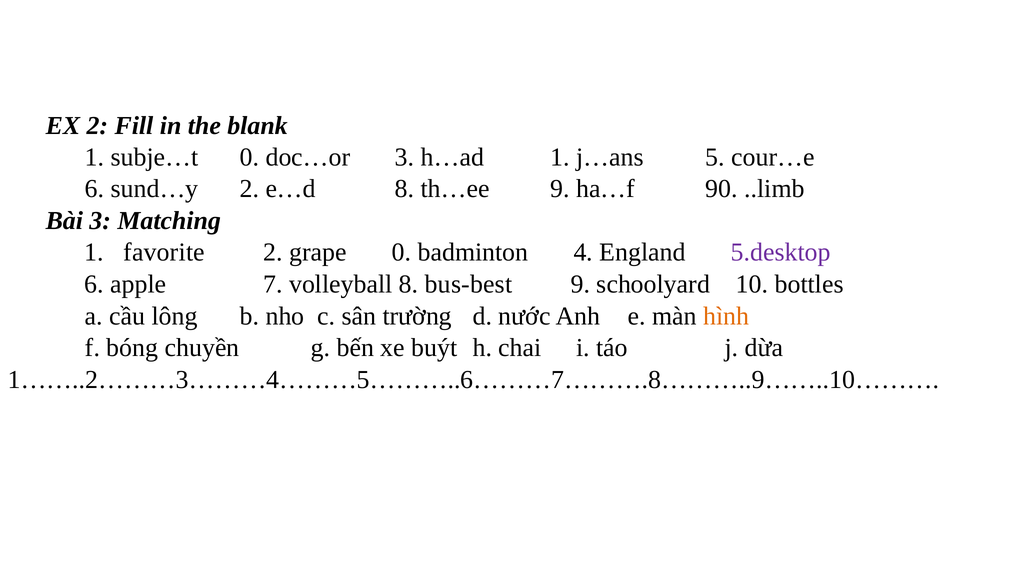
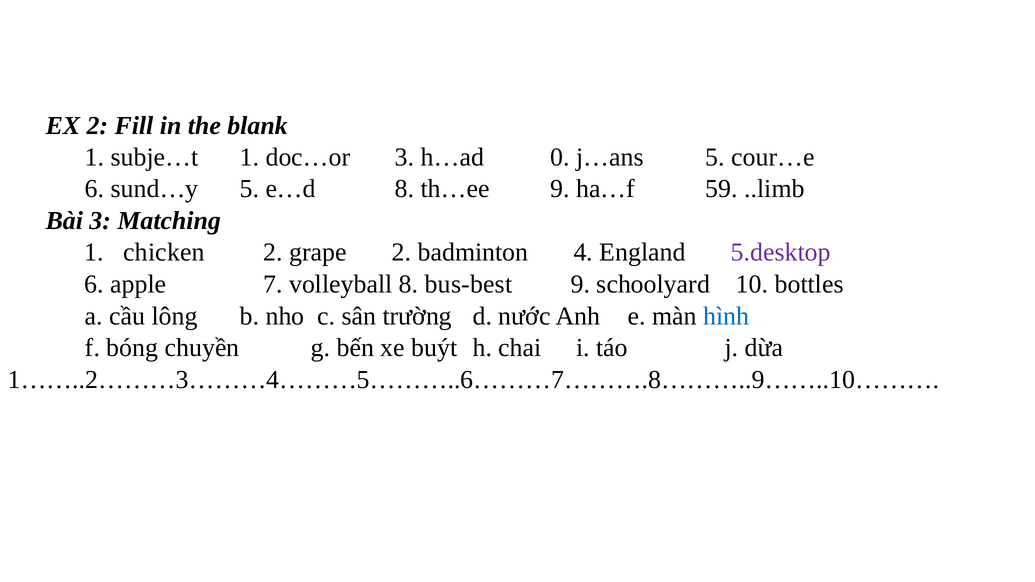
subje…t 0: 0 -> 1
h…ad 1: 1 -> 0
sund…y 2: 2 -> 5
90: 90 -> 59
favorite: favorite -> chicken
grape 0: 0 -> 2
hình colour: orange -> blue
